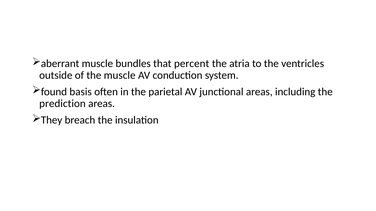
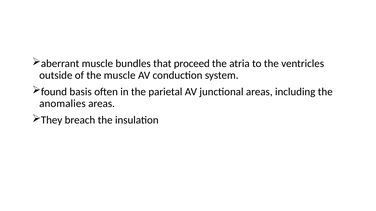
percent: percent -> proceed
prediction: prediction -> anomalies
